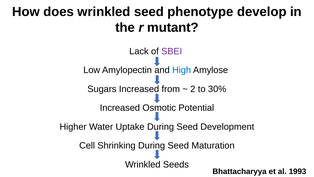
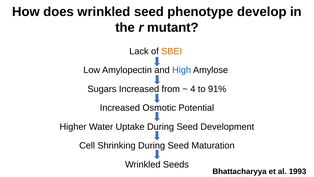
SBEI colour: purple -> orange
2: 2 -> 4
30%: 30% -> 91%
